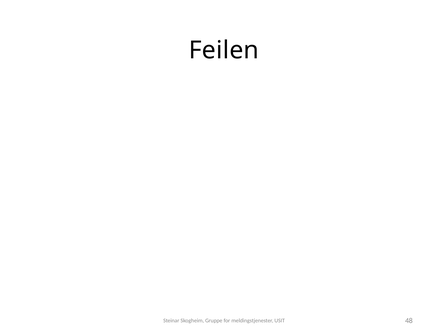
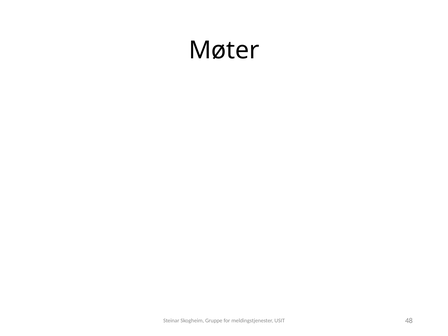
Feilen: Feilen -> Møter
